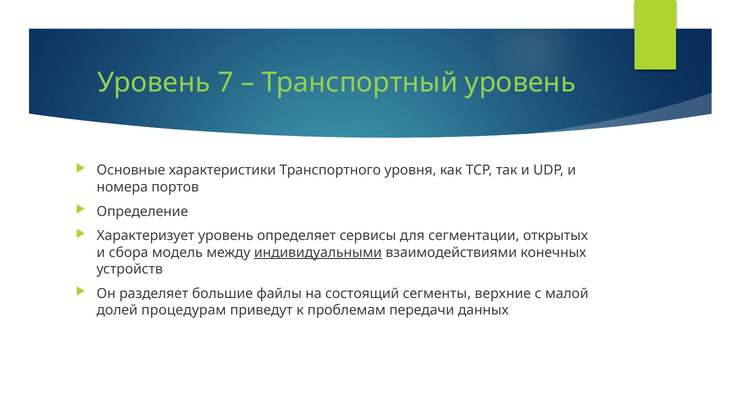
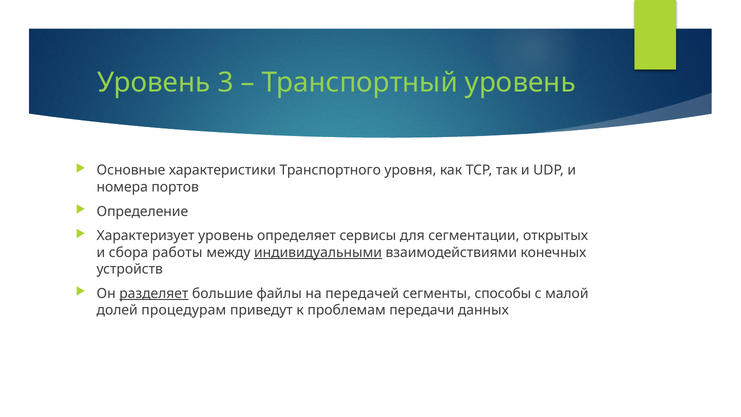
7: 7 -> 3
модель: модель -> работы
разделяет underline: none -> present
состоящий: состоящий -> передачей
верхние: верхние -> способы
